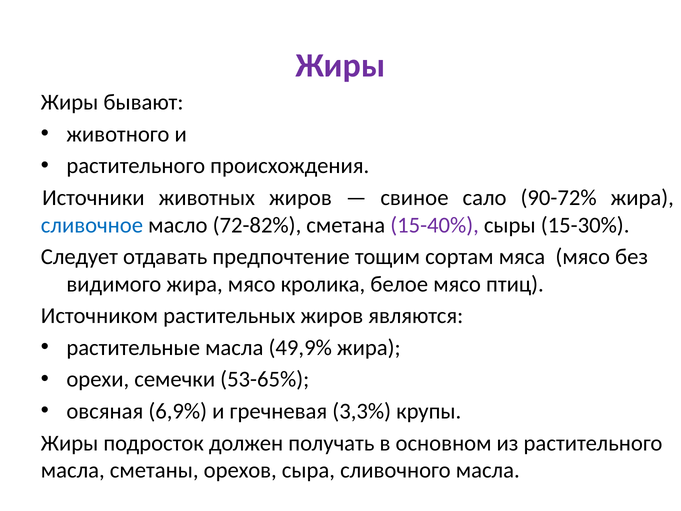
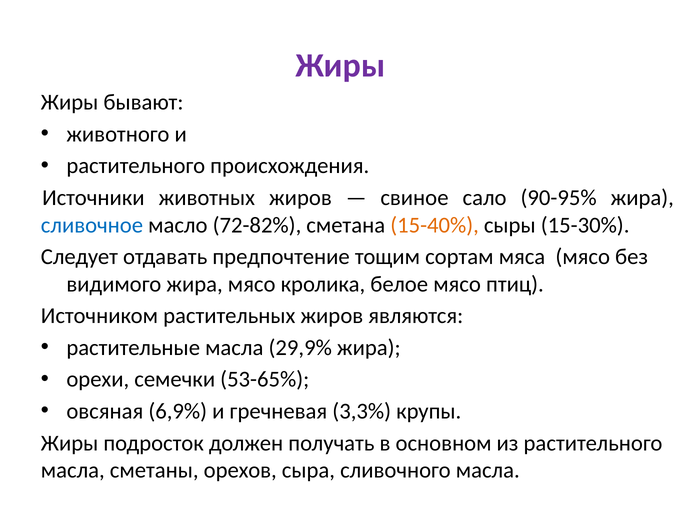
90-72%: 90-72% -> 90-95%
15-40% colour: purple -> orange
49,9%: 49,9% -> 29,9%
